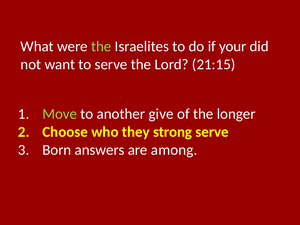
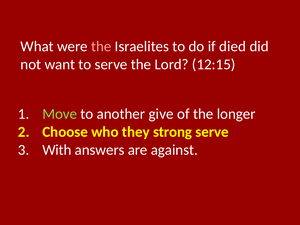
the at (101, 47) colour: light green -> pink
your: your -> died
21:15: 21:15 -> 12:15
Born: Born -> With
among: among -> against
